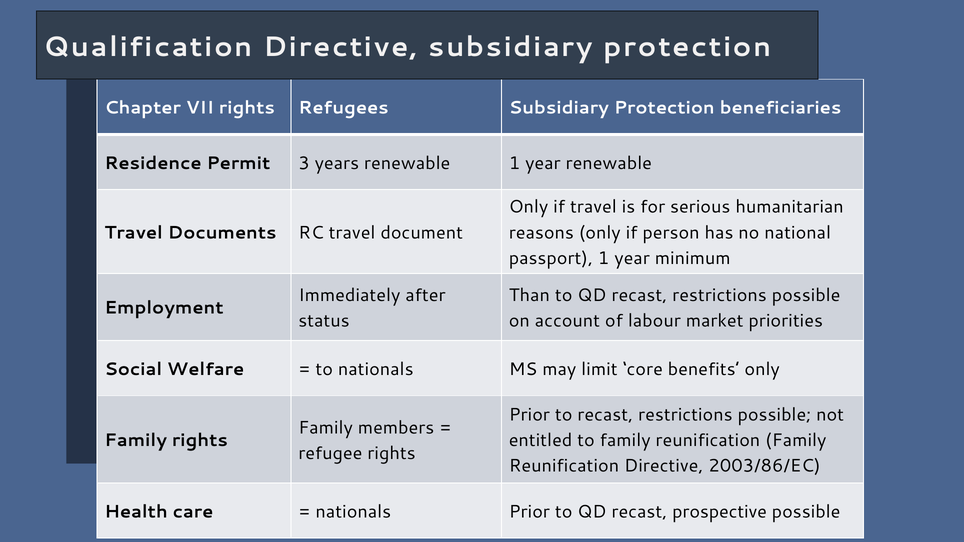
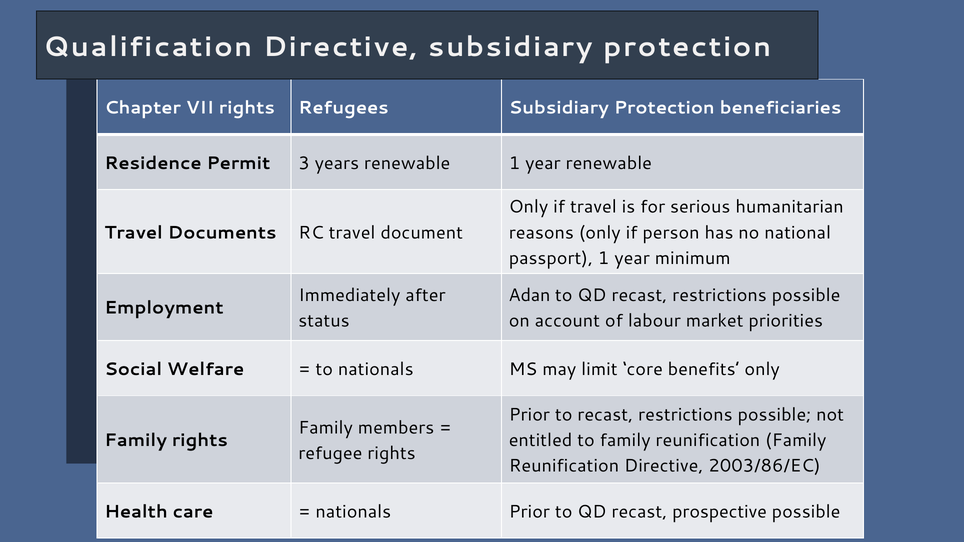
Than: Than -> Adan
